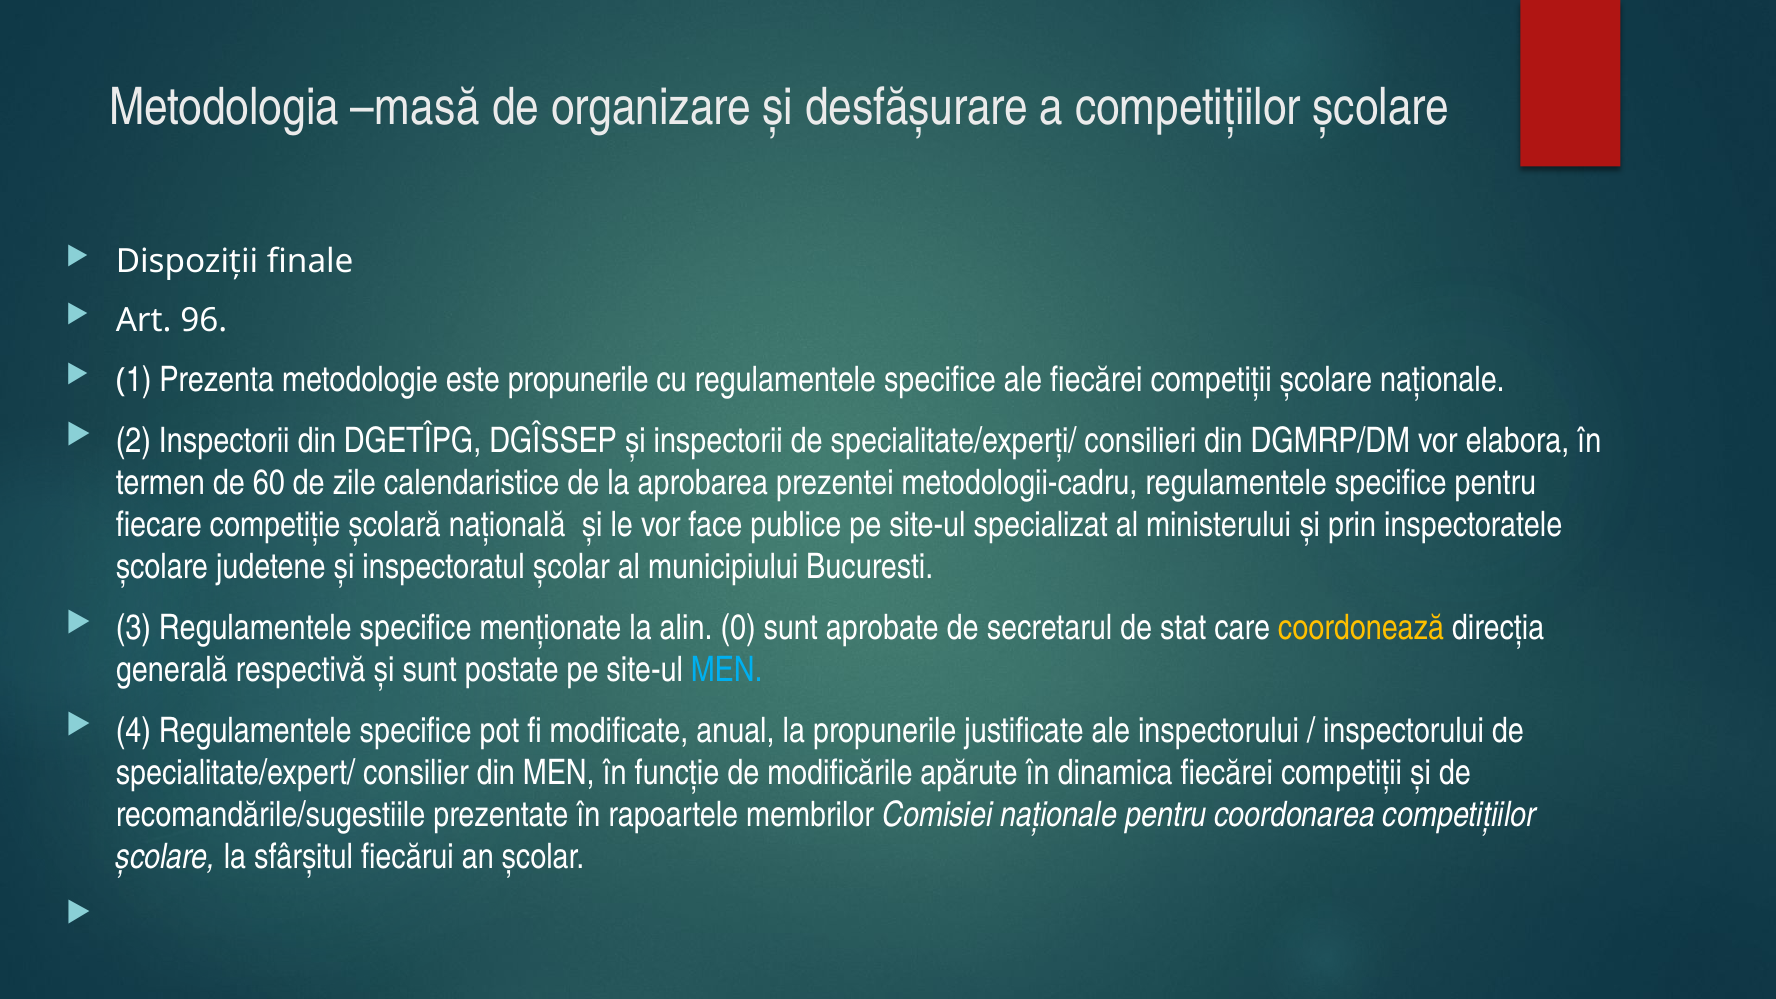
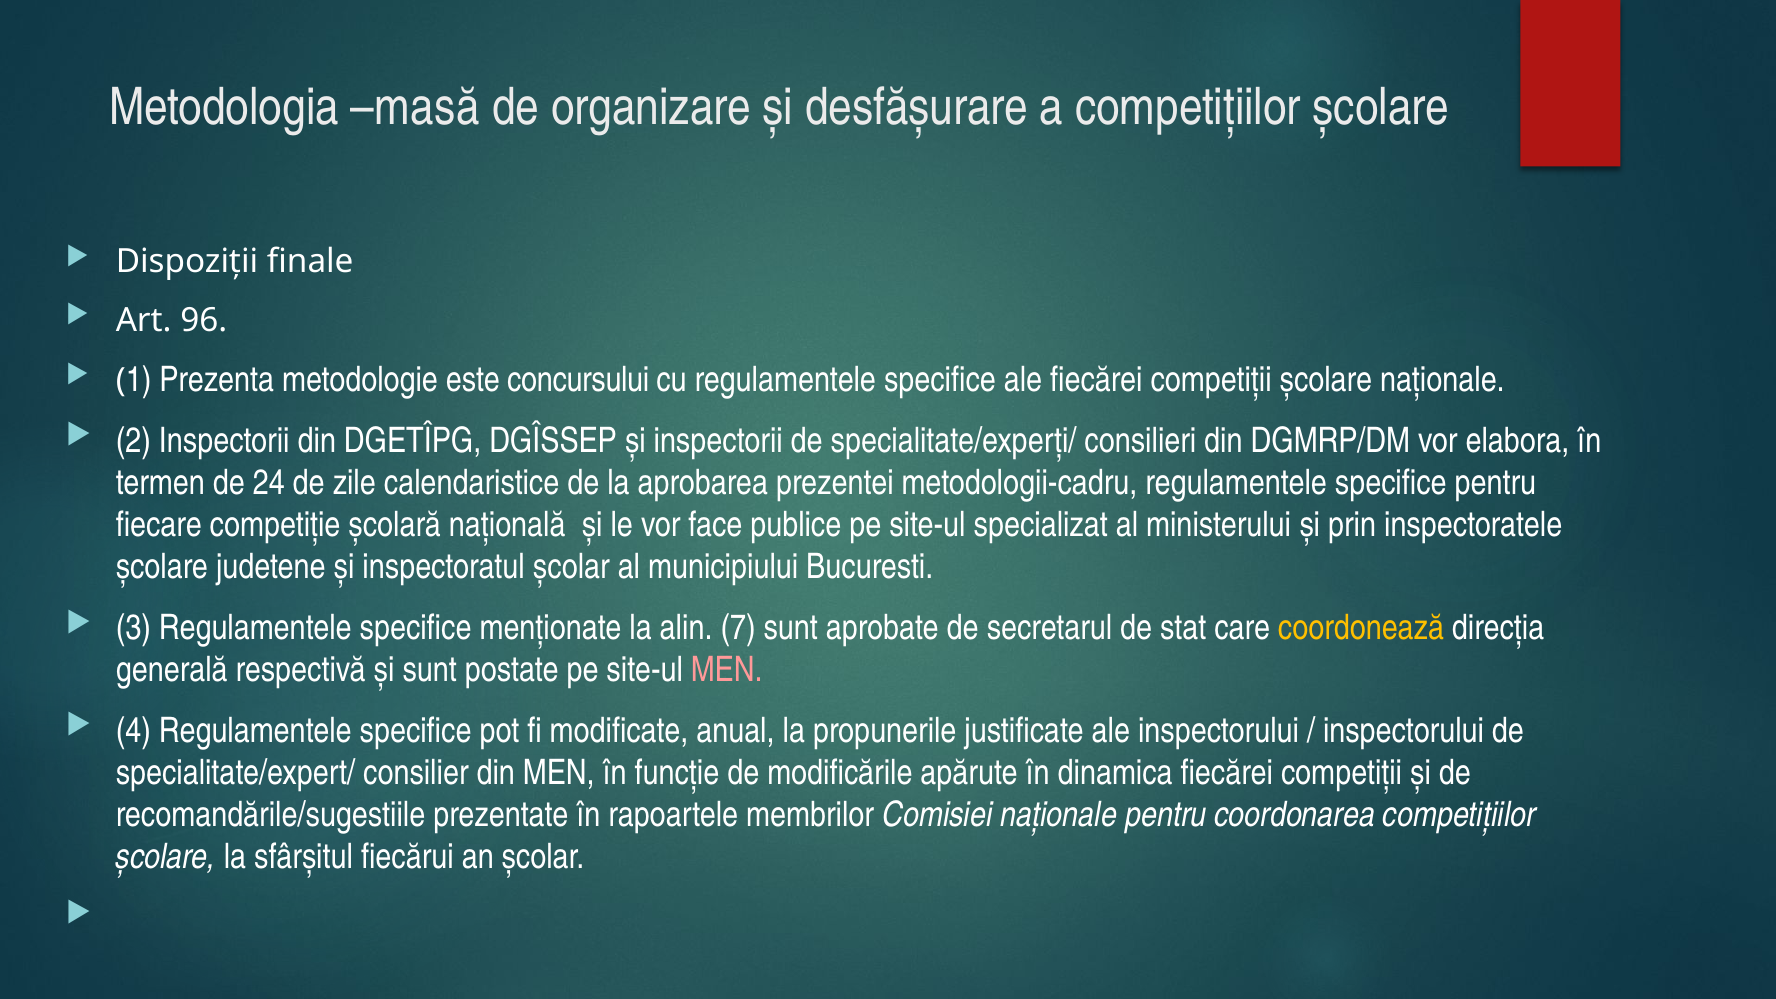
este propunerile: propunerile -> concursului
60: 60 -> 24
0: 0 -> 7
MEN at (727, 670) colour: light blue -> pink
